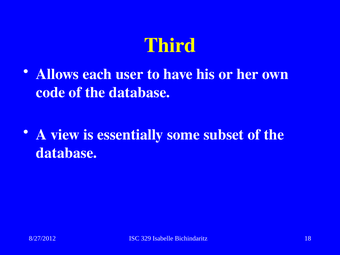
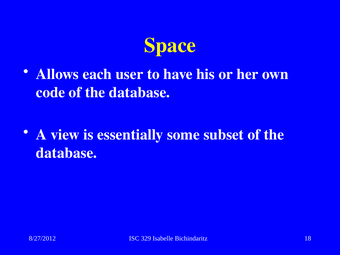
Third: Third -> Space
